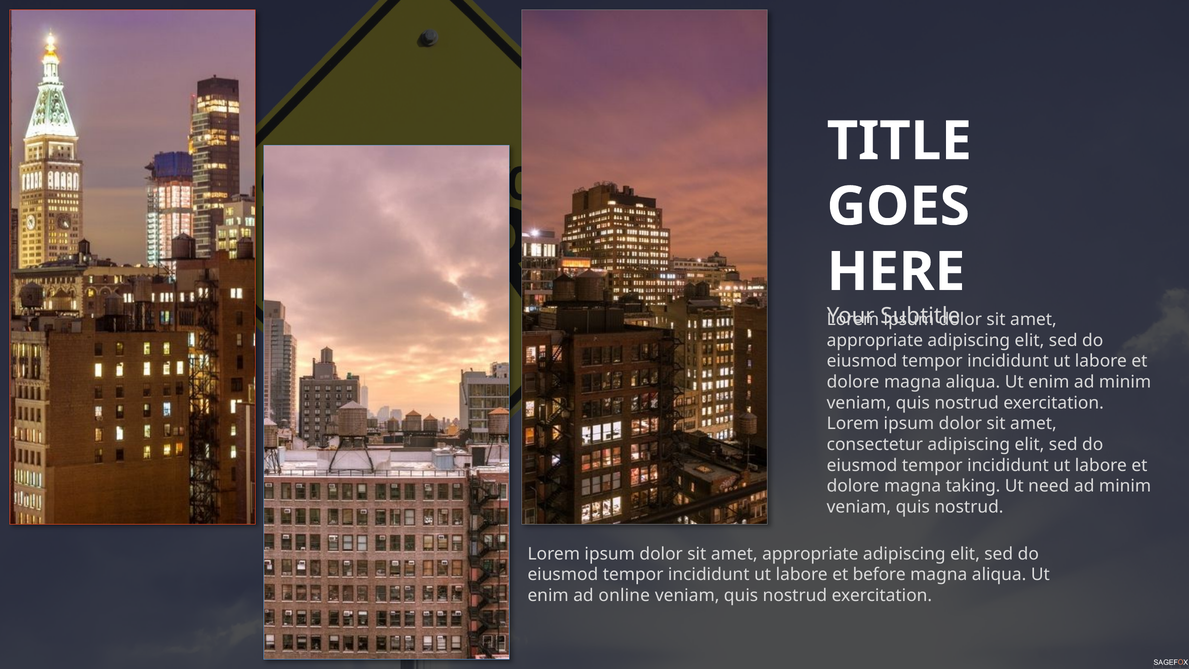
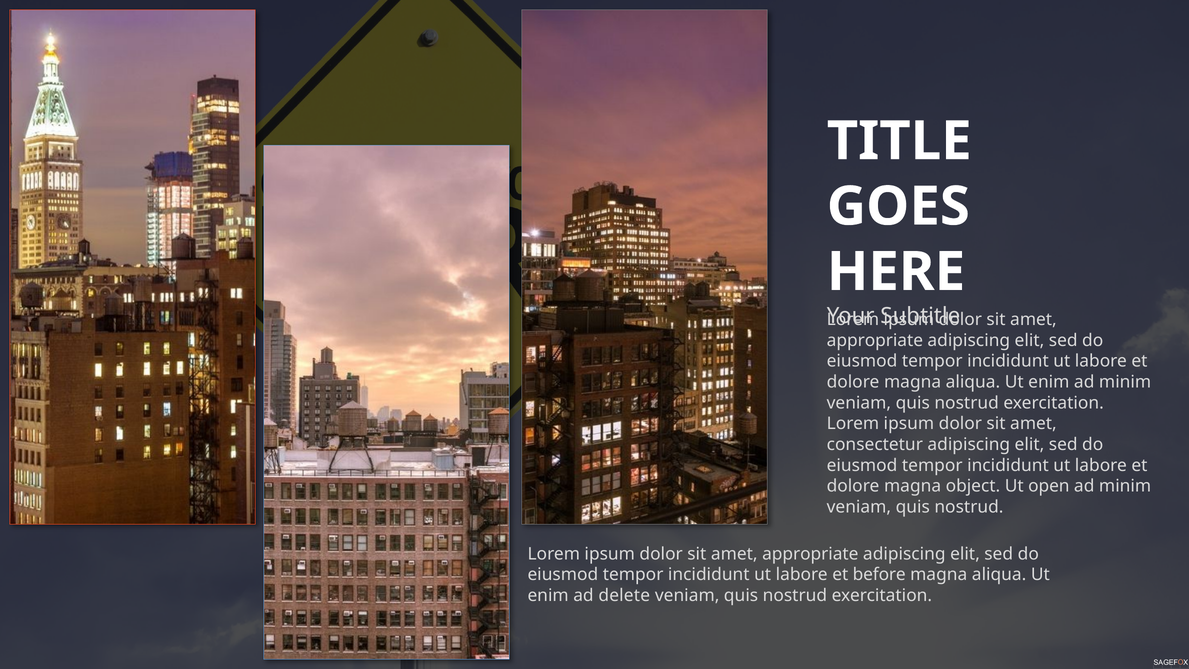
taking: taking -> object
need: need -> open
online: online -> delete
